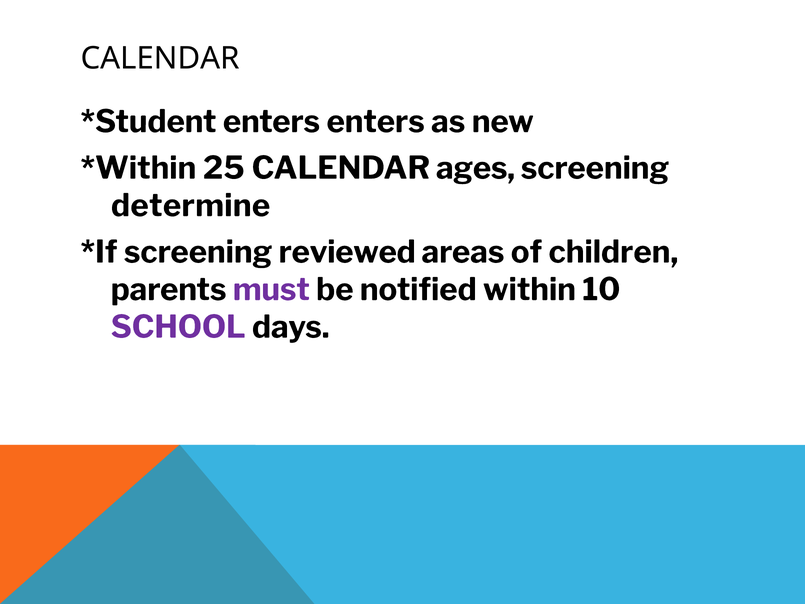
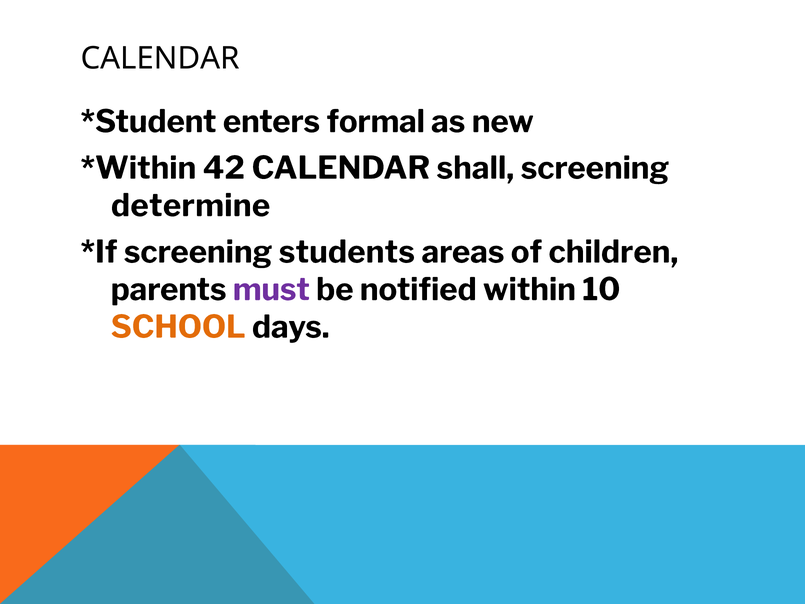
enters enters: enters -> formal
25: 25 -> 42
ages: ages -> shall
reviewed: reviewed -> students
SCHOOL colour: purple -> orange
